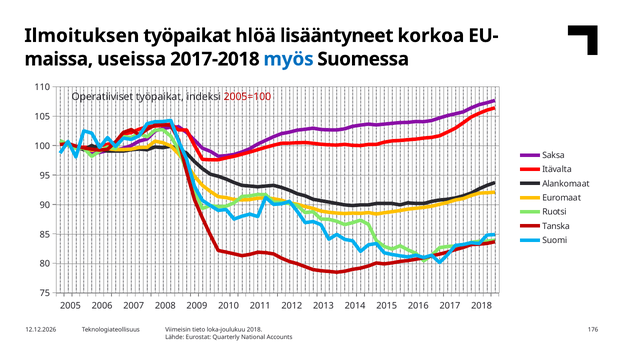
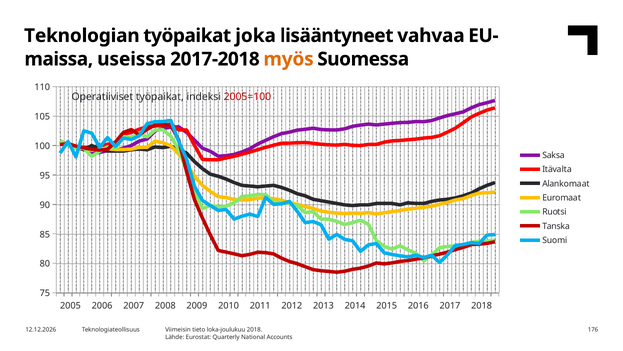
Ilmoituksen: Ilmoituksen -> Teknologian
hlöä: hlöä -> joka
korkoa: korkoa -> vahvaa
myös colour: blue -> orange
